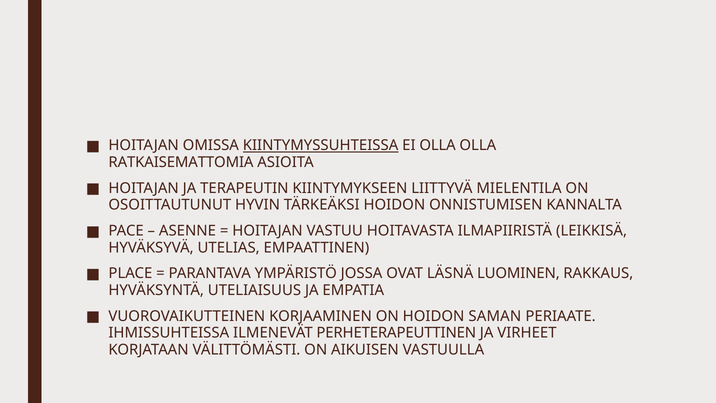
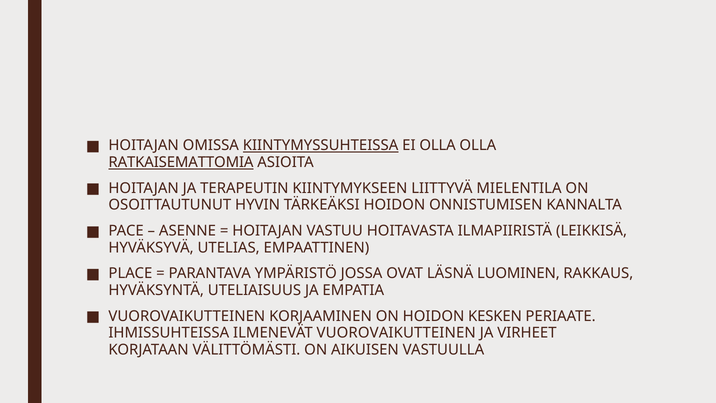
RATKAISEMATTOMIA underline: none -> present
SAMAN: SAMAN -> KESKEN
ILMENEVÄT PERHETERAPEUTTINEN: PERHETERAPEUTTINEN -> VUOROVAIKUTTEINEN
